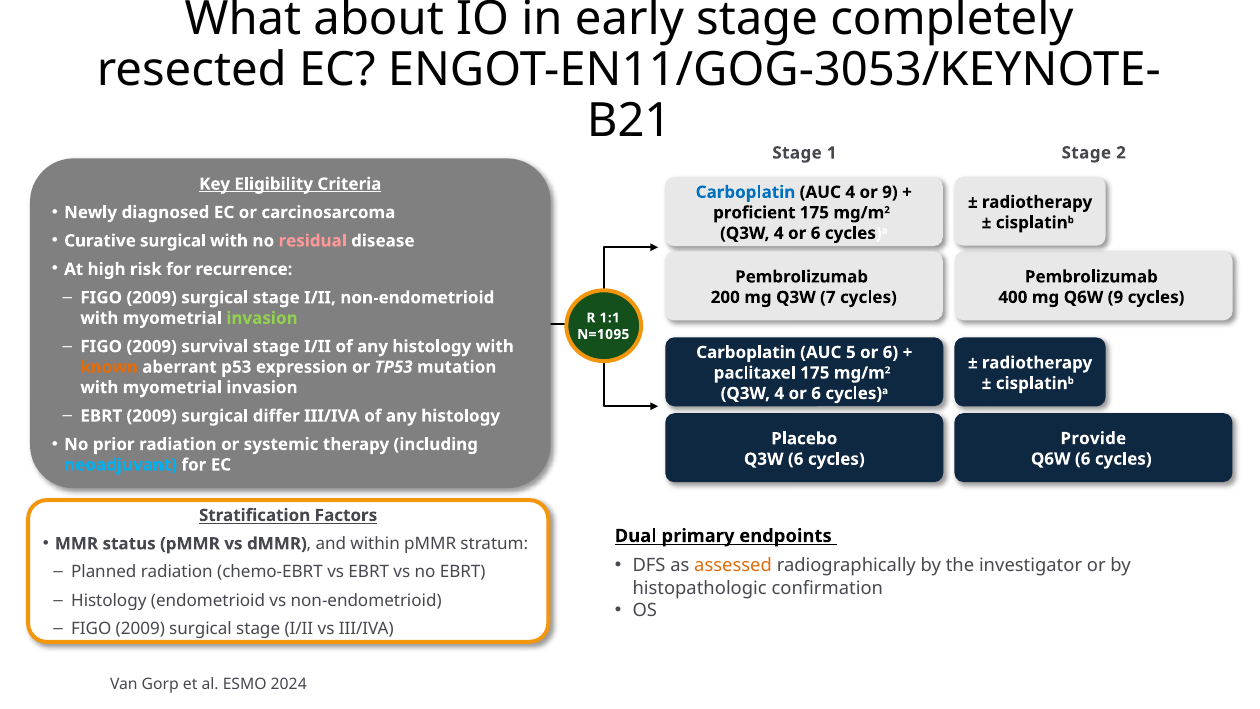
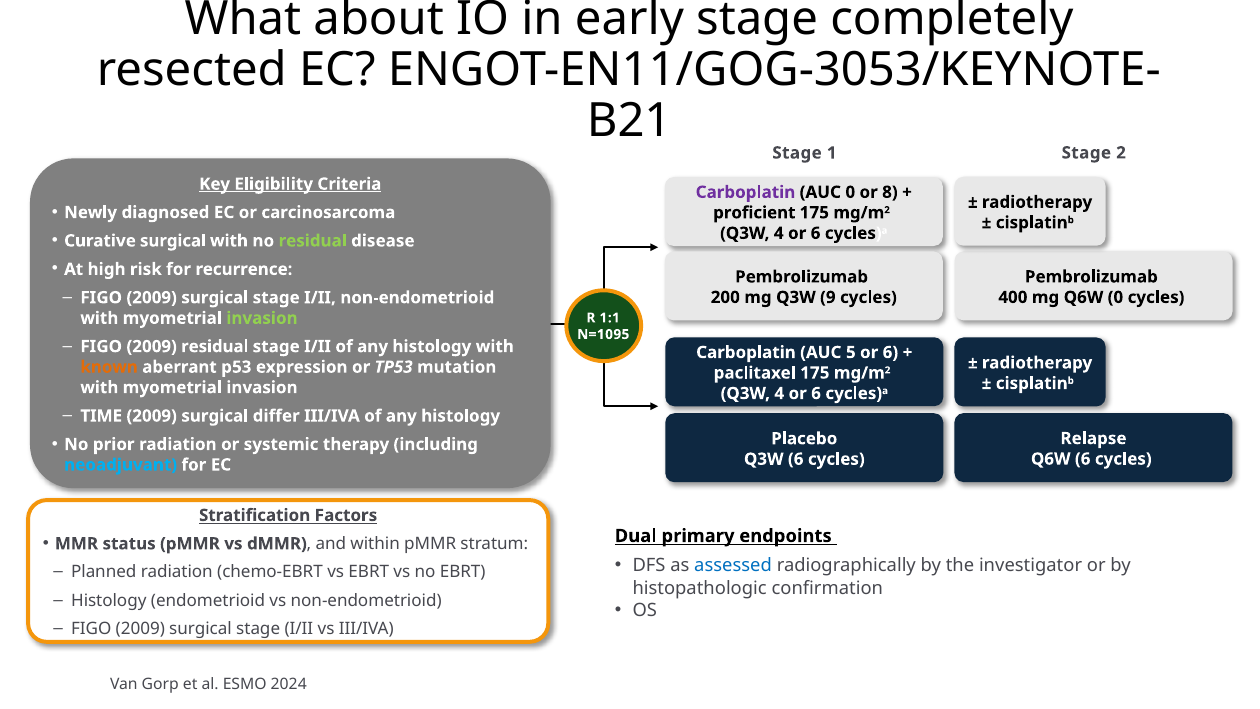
Carboplatin at (745, 192) colour: blue -> purple
AUC 4: 4 -> 0
or 9: 9 -> 8
residual at (313, 241) colour: pink -> light green
Q6W 9: 9 -> 0
7: 7 -> 9
2009 survival: survival -> residual
EBRT at (101, 416): EBRT -> TIME
Provide: Provide -> Relapse
assessed colour: orange -> blue
